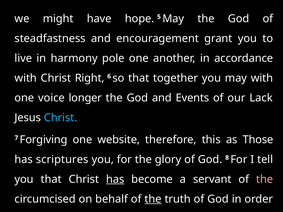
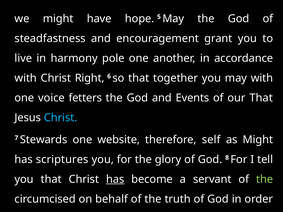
longer: longer -> fetters
our Lack: Lack -> That
Forgiving: Forgiving -> Stewards
this: this -> self
as Those: Those -> Might
the at (265, 179) colour: pink -> light green
the at (153, 199) underline: present -> none
